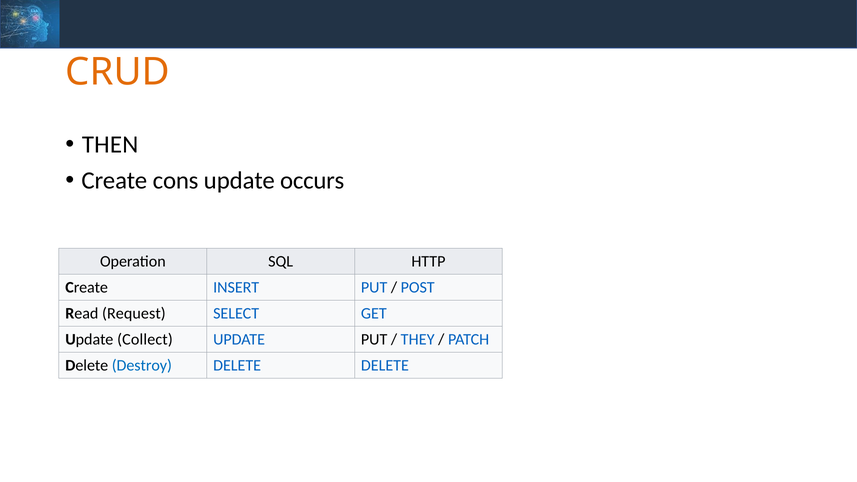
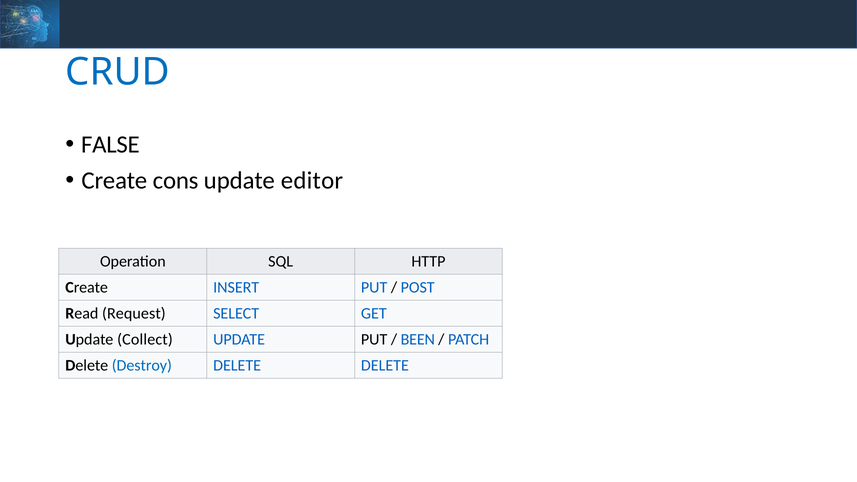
CRUD colour: orange -> blue
THEN: THEN -> FALSE
occurs: occurs -> editor
THEY: THEY -> BEEN
